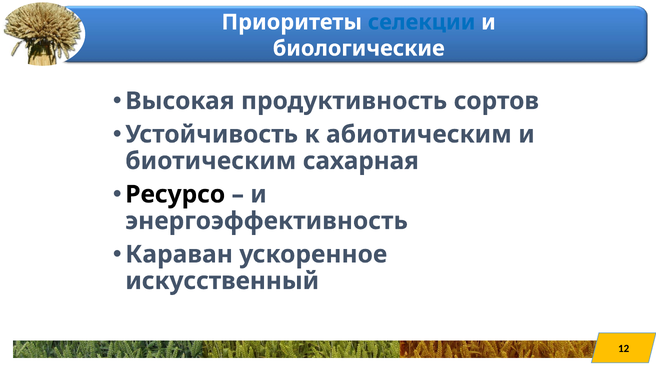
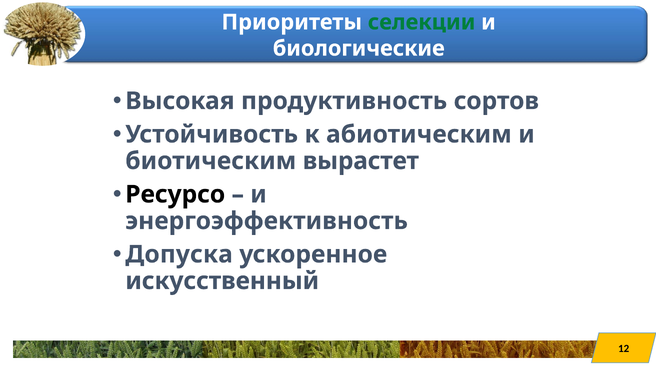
селекции colour: blue -> green
сахарная: сахарная -> вырастет
Караван: Караван -> Допуска
